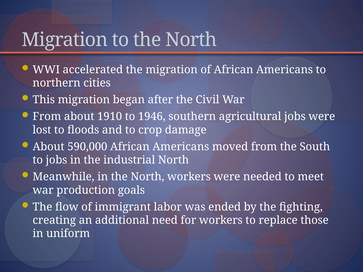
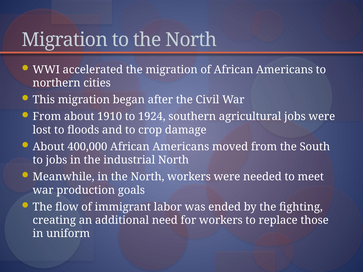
1946: 1946 -> 1924
590,000: 590,000 -> 400,000
